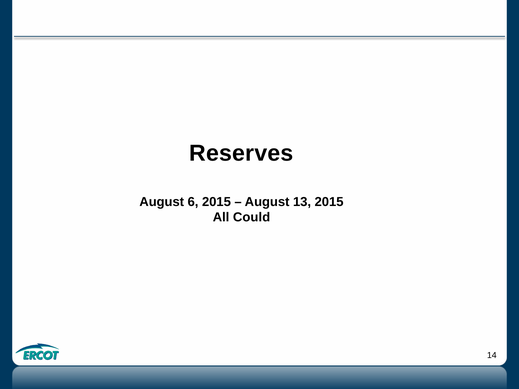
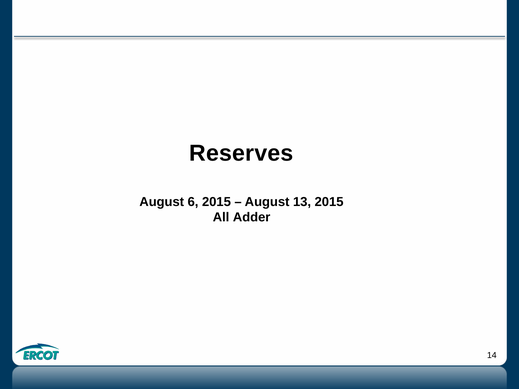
Could: Could -> Adder
